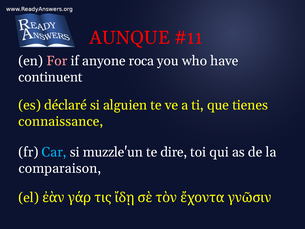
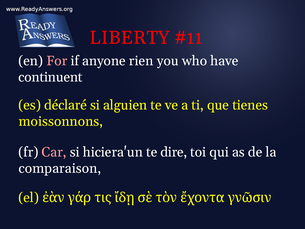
AUNQUE: AUNQUE -> LIBERTY
roca: roca -> rien
connaissance: connaissance -> moissonnons
Car colour: light blue -> pink
muzzle'un: muzzle'un -> hiciera'un
